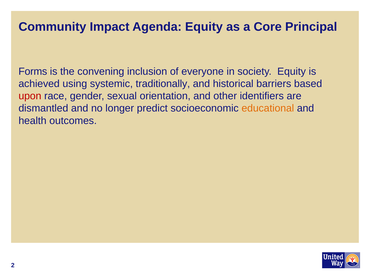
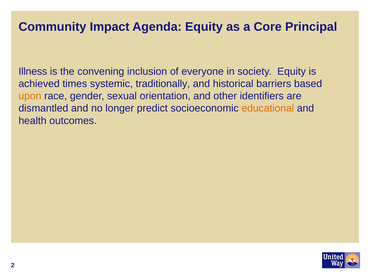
Forms: Forms -> Illness
using: using -> times
upon colour: red -> orange
